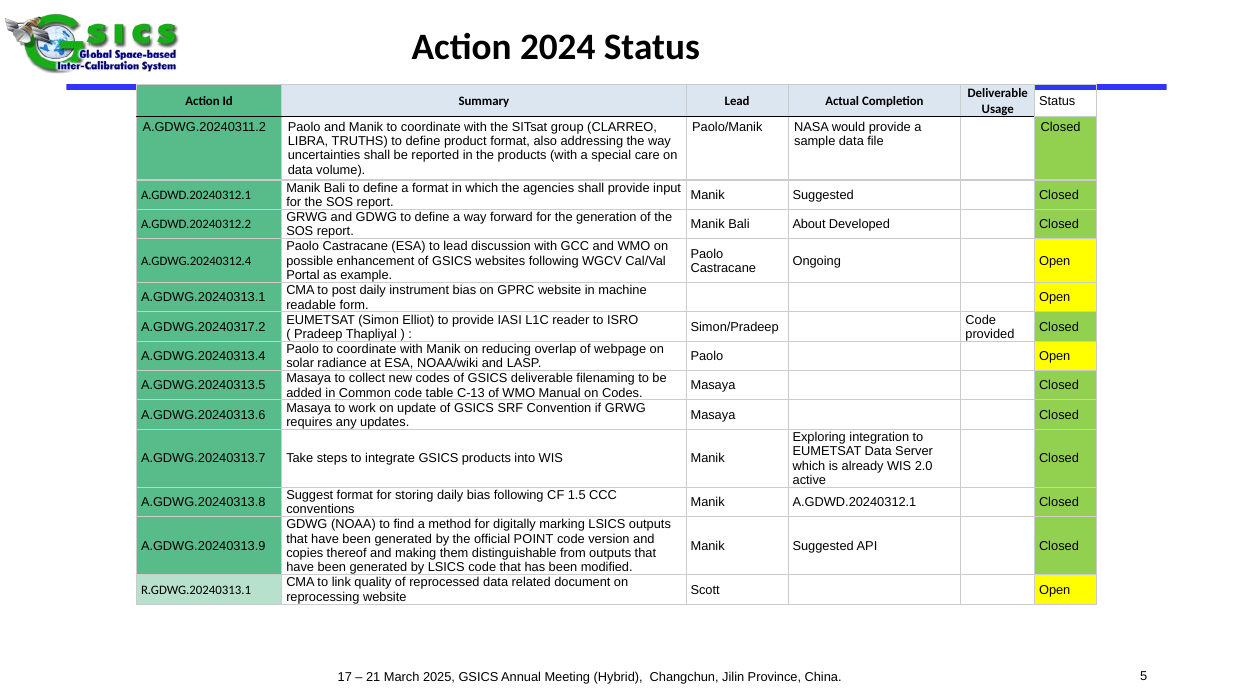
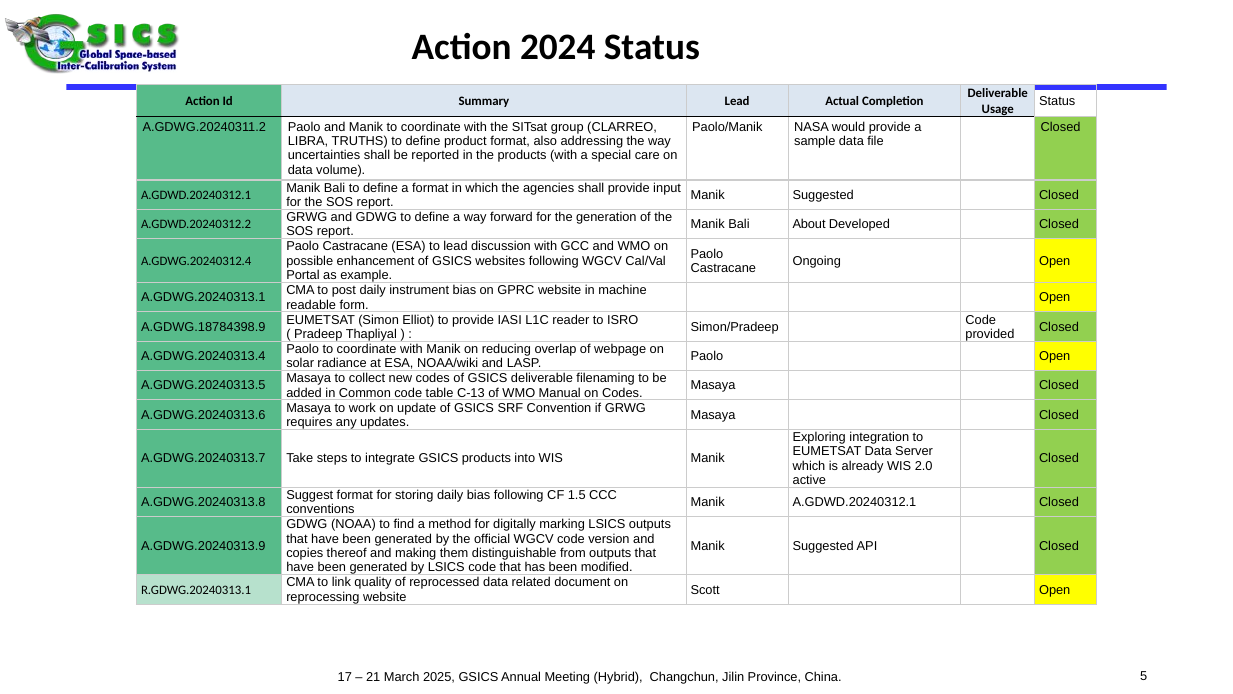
A.GDWG.20240317.2: A.GDWG.20240317.2 -> A.GDWG.18784398.9
official POINT: POINT -> WGCV
